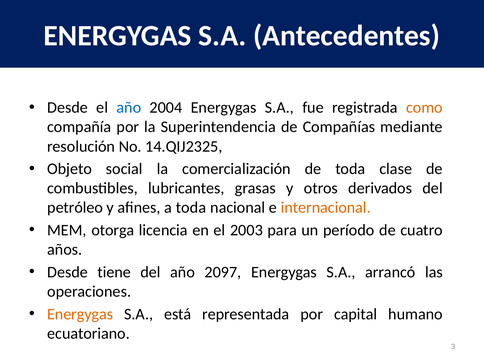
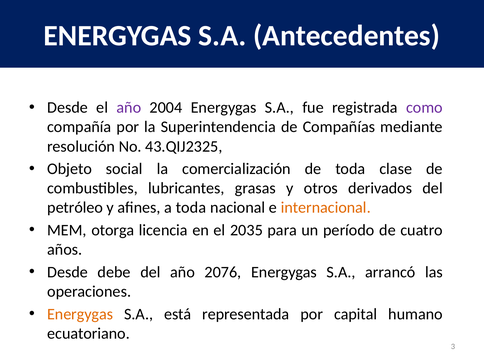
año at (129, 108) colour: blue -> purple
como colour: orange -> purple
14.QIJ2325: 14.QIJ2325 -> 43.QIJ2325
2003: 2003 -> 2035
tiene: tiene -> debe
2097: 2097 -> 2076
